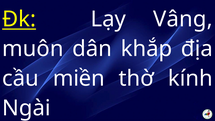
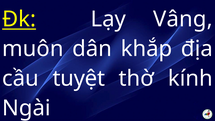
miền: miền -> tuyệt
